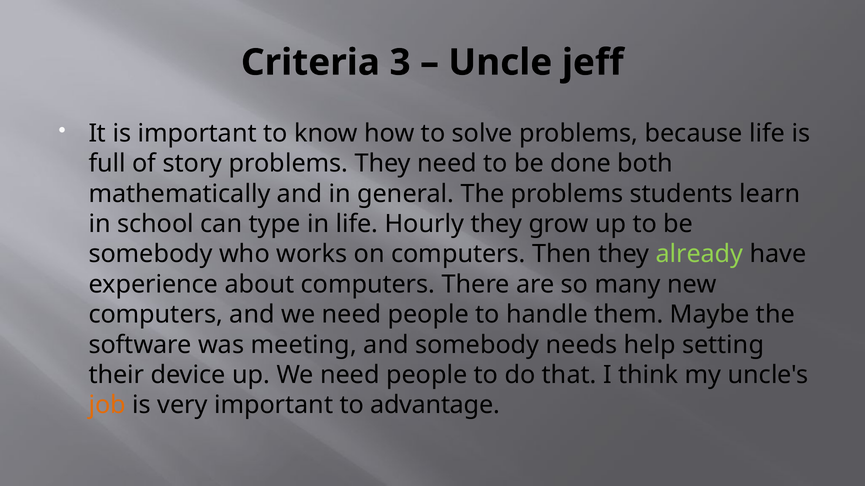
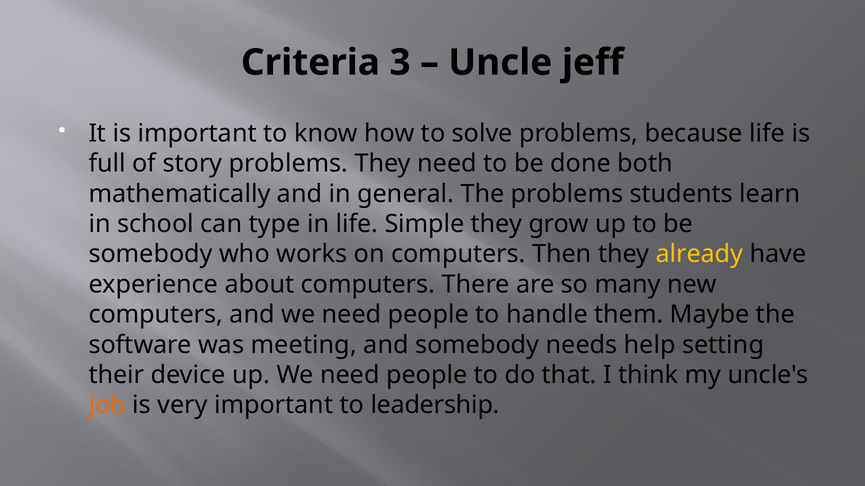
Hourly: Hourly -> Simple
already colour: light green -> yellow
advantage: advantage -> leadership
